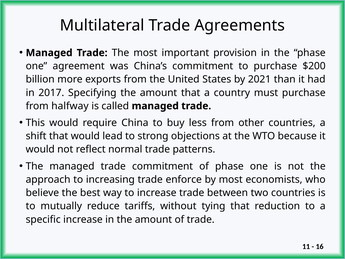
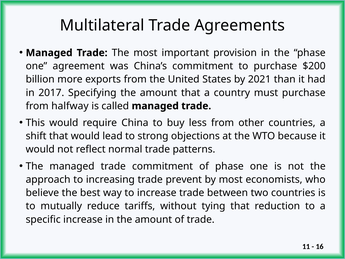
enforce: enforce -> prevent
